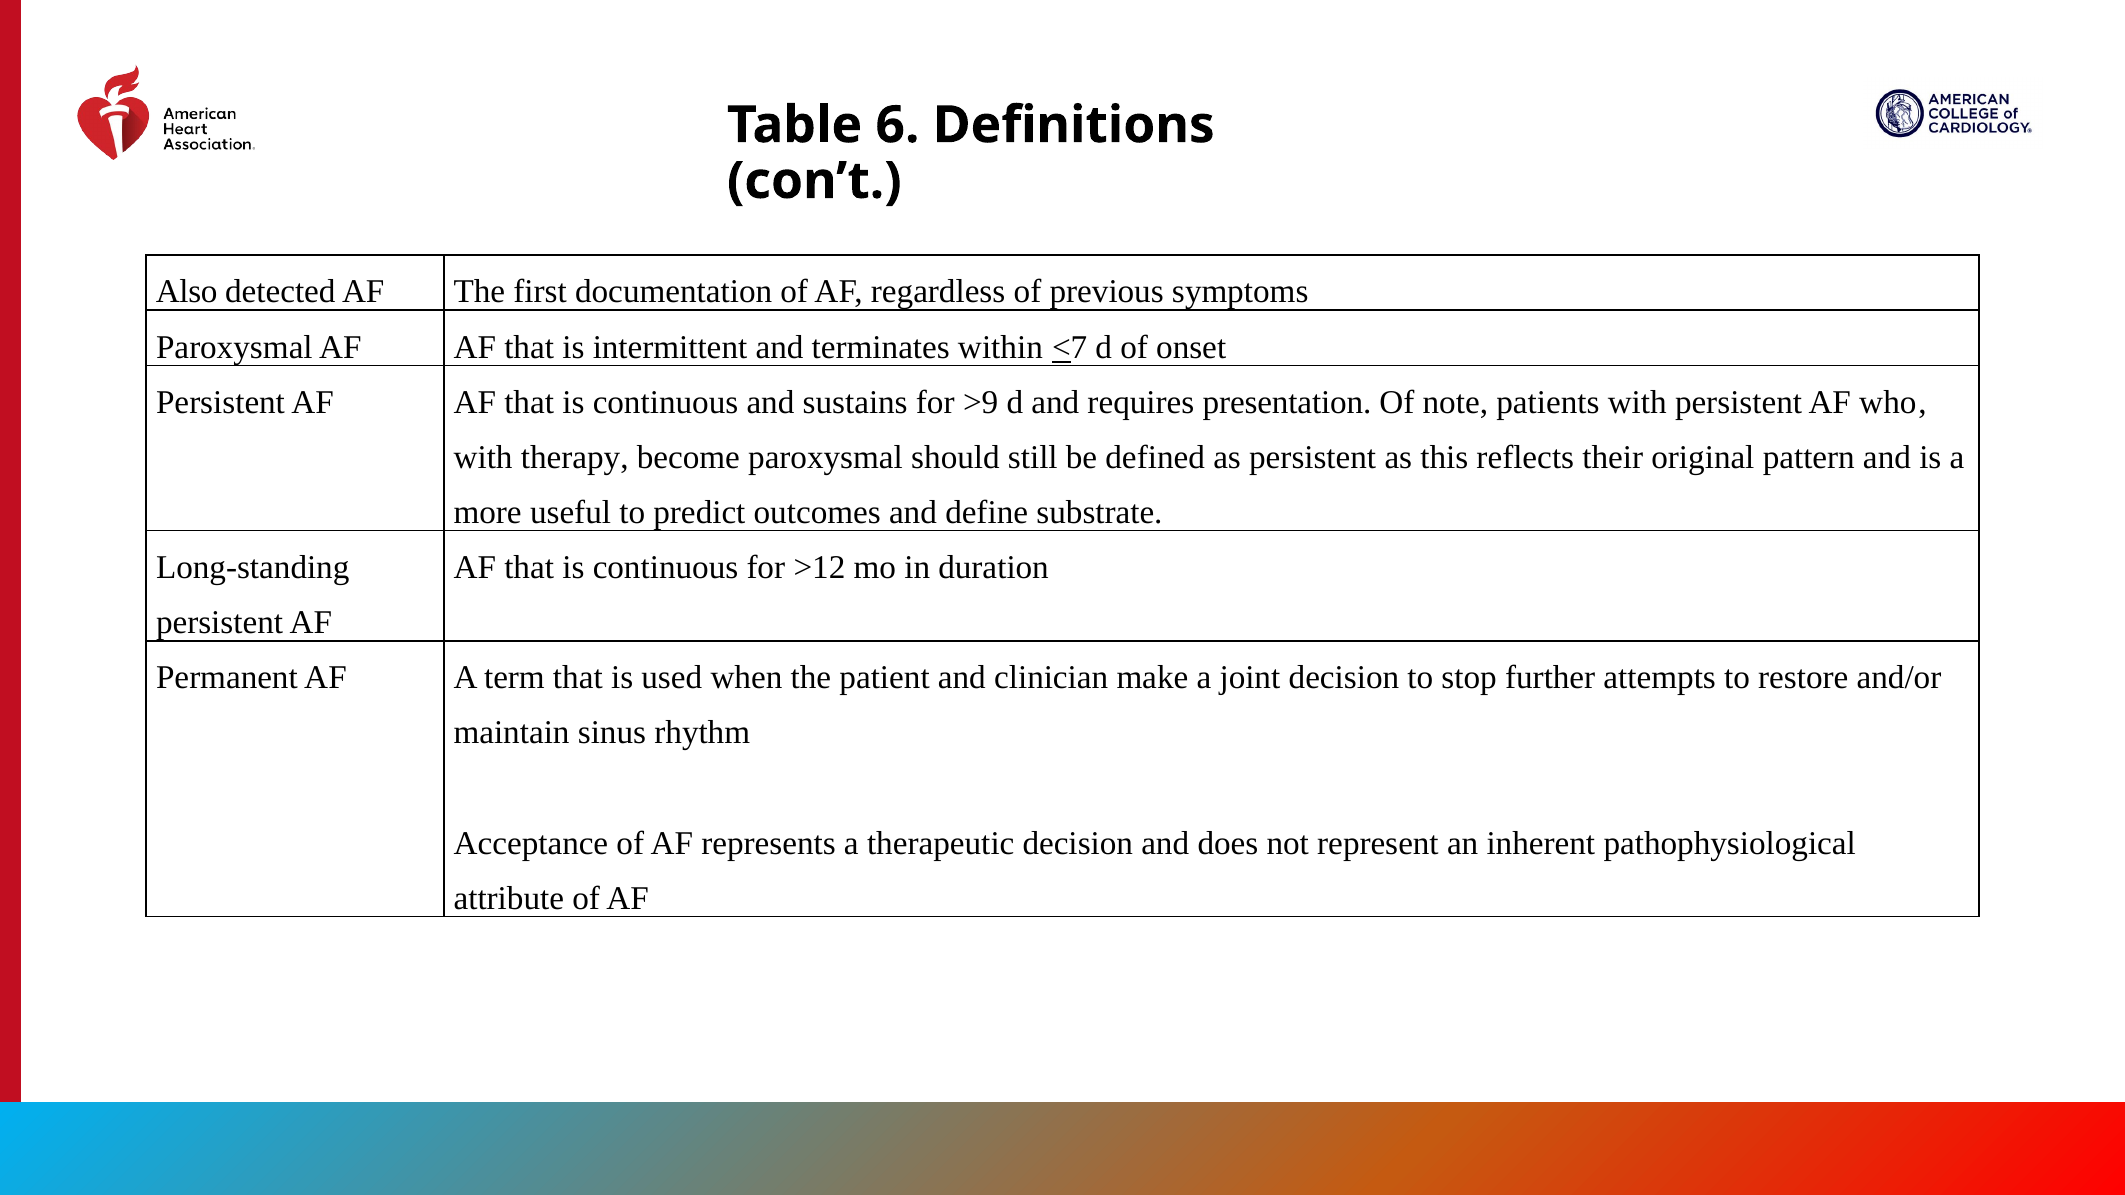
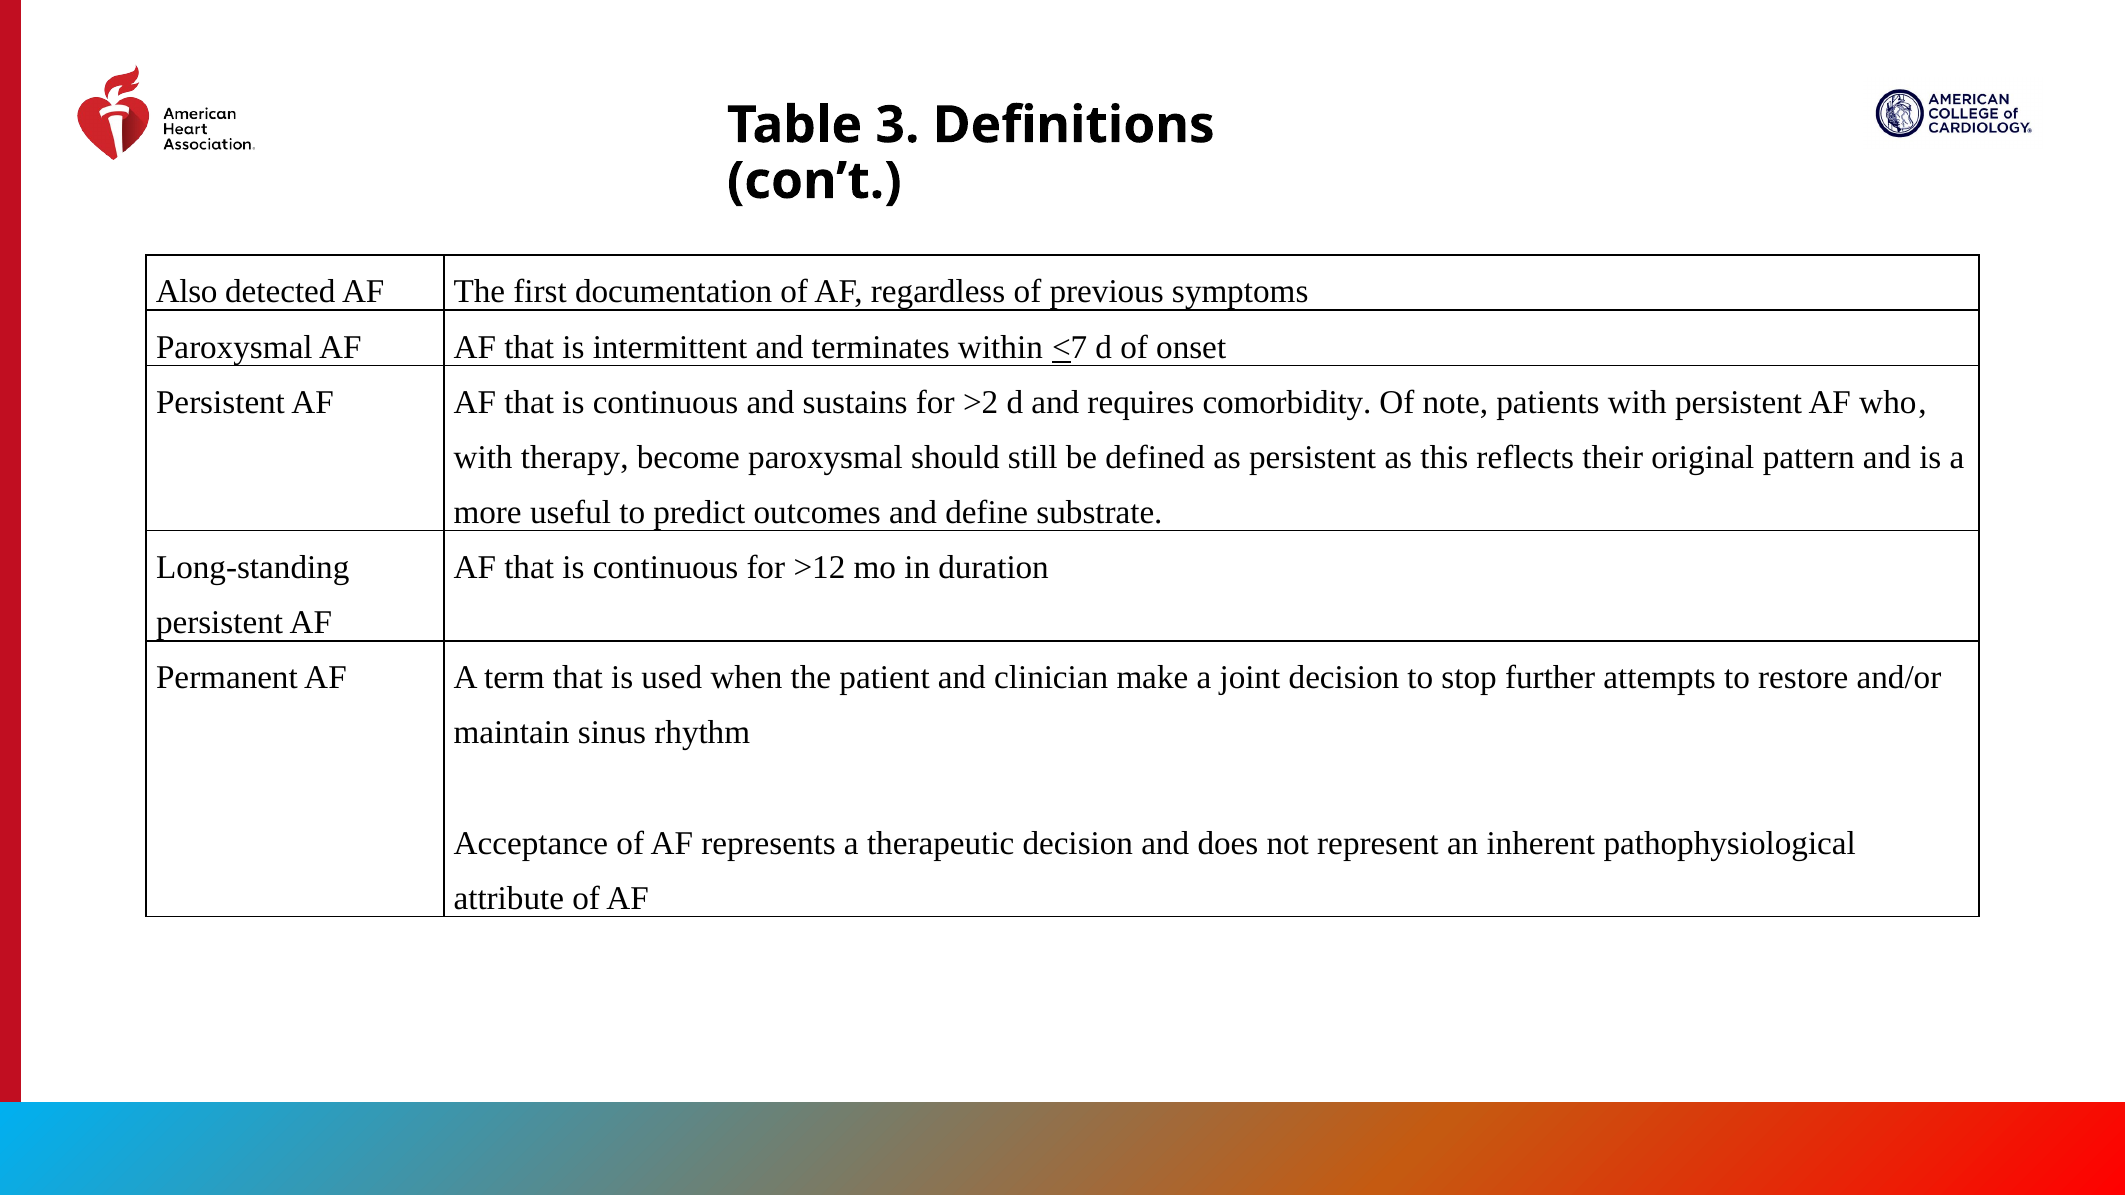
6: 6 -> 3
>9: >9 -> >2
presentation: presentation -> comorbidity
